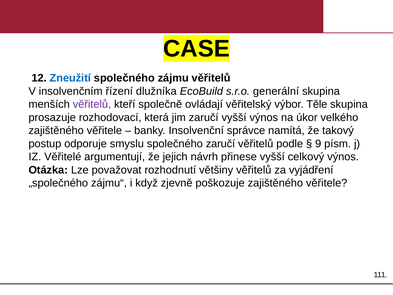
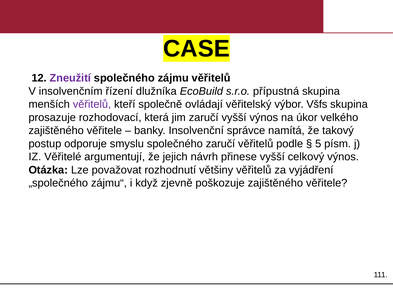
Zneužití colour: blue -> purple
generální: generální -> přípustná
Těle: Těle -> Všfs
9: 9 -> 5
